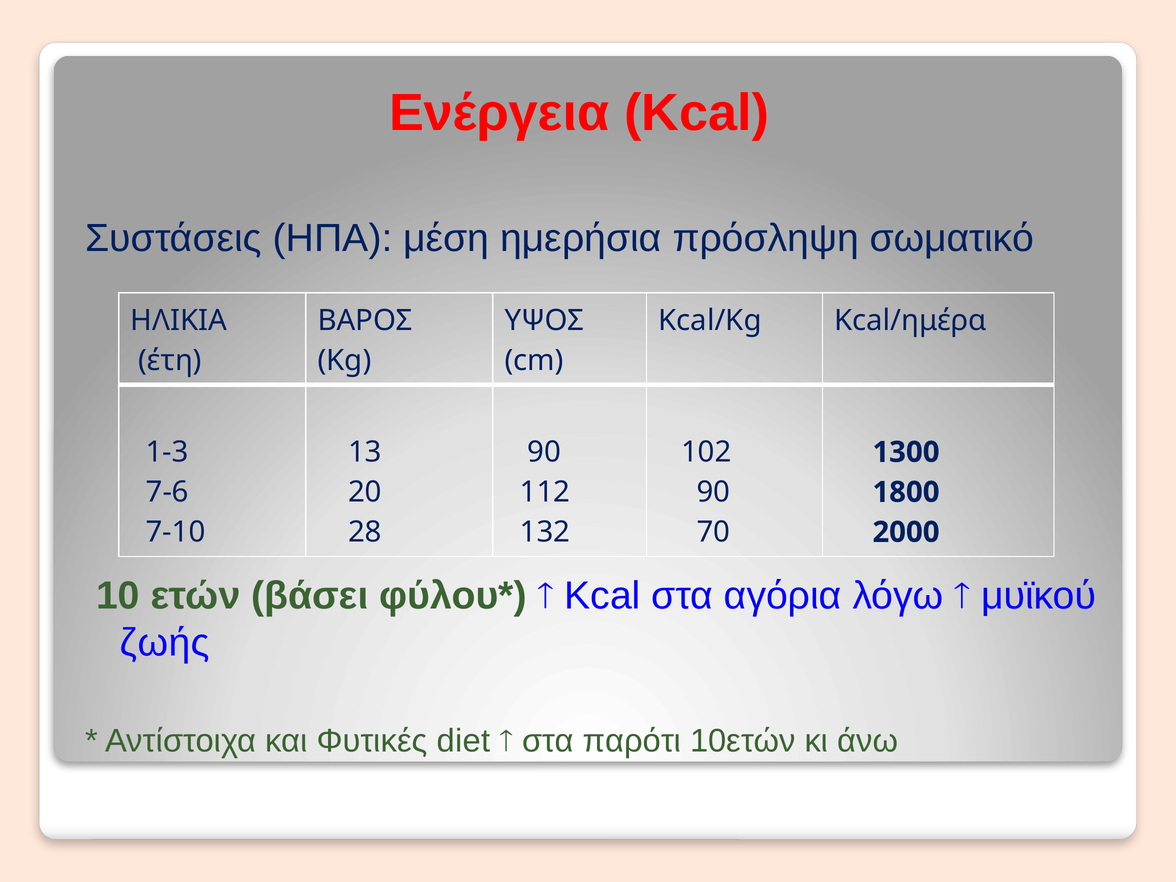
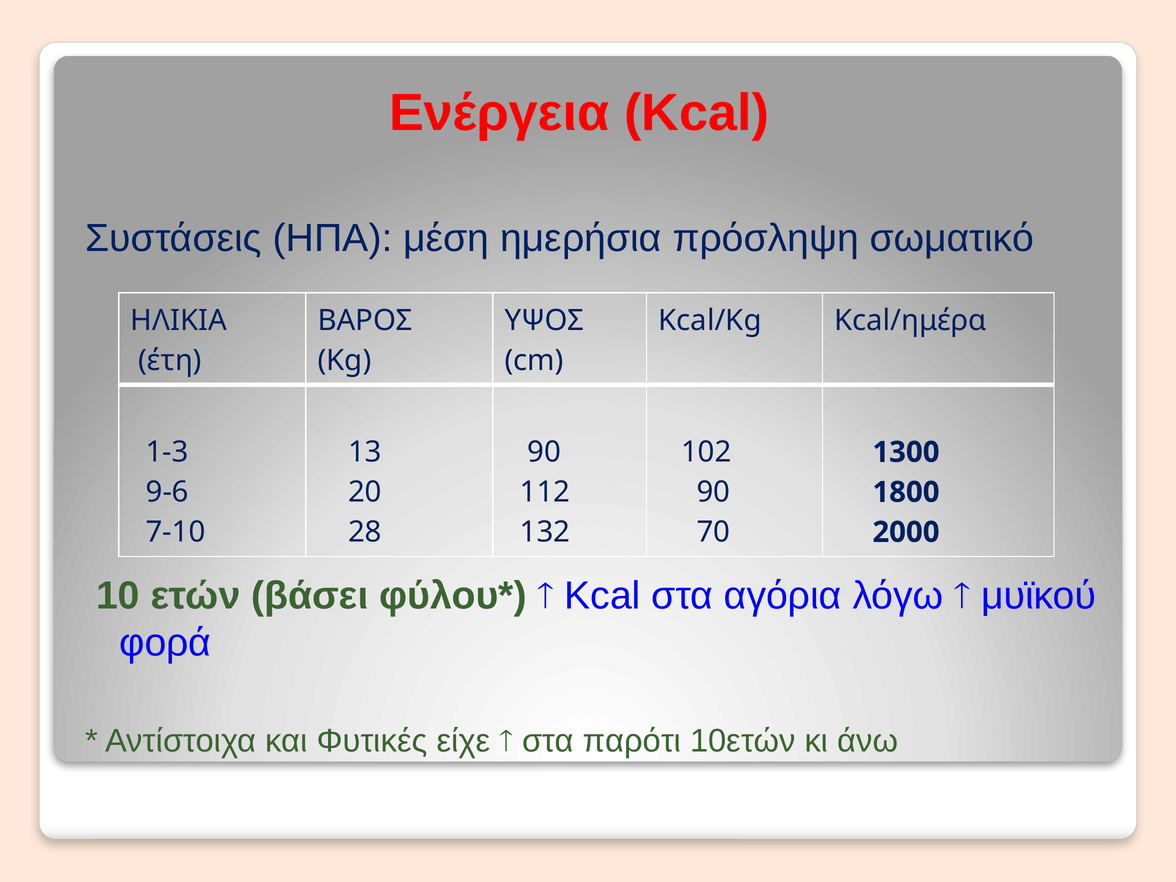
7-6: 7-6 -> 9-6
ζωής: ζωής -> φορά
diet: diet -> είχε
